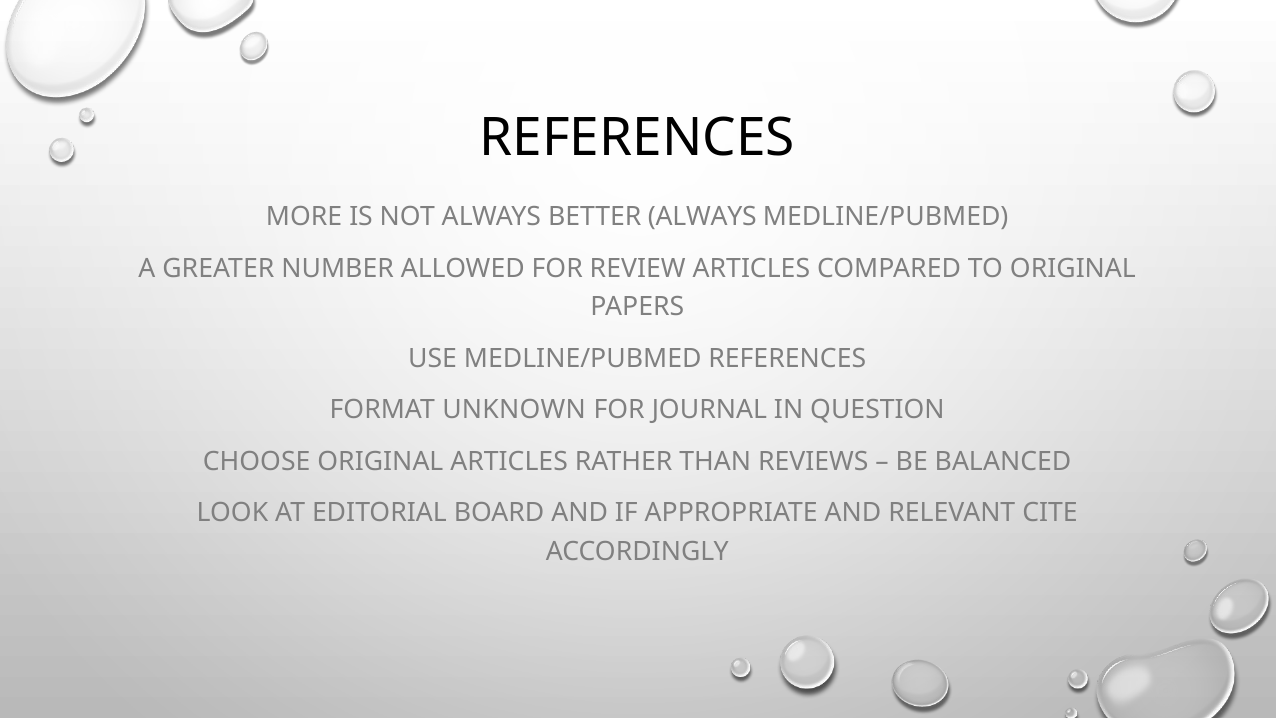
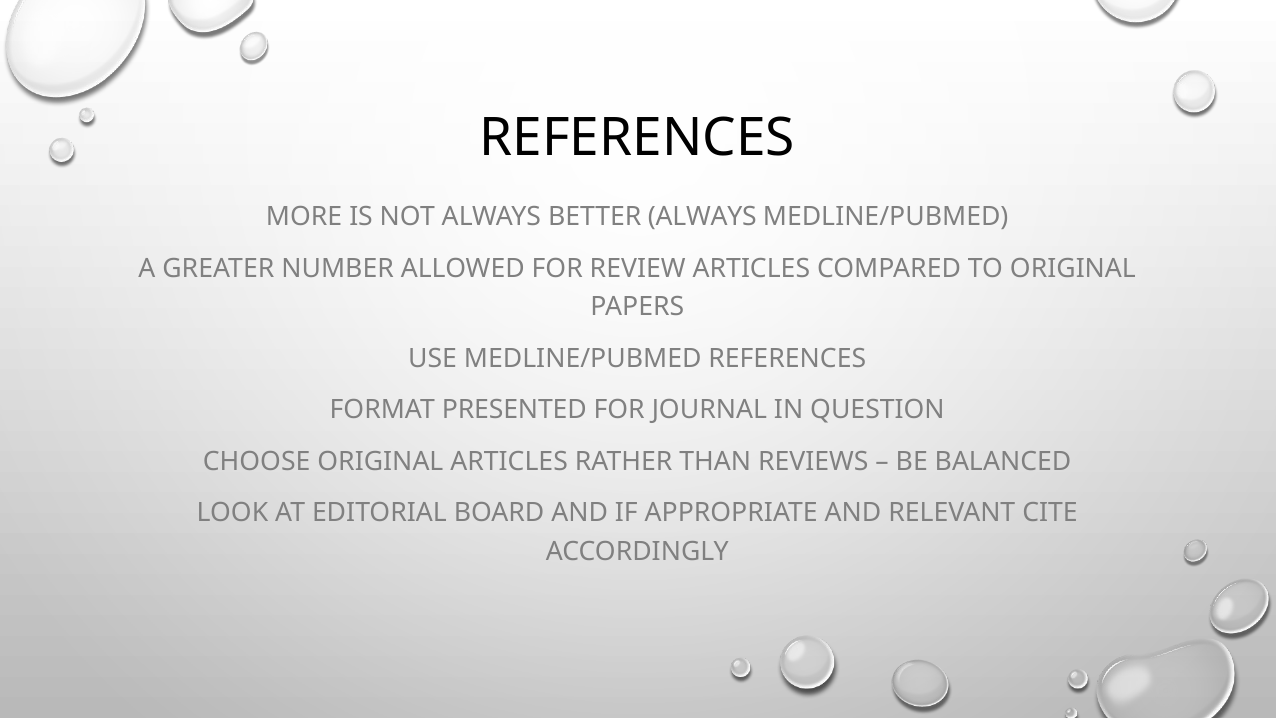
UNKNOWN: UNKNOWN -> PRESENTED
